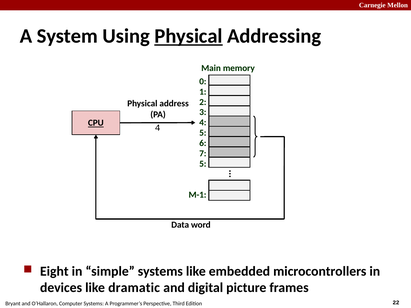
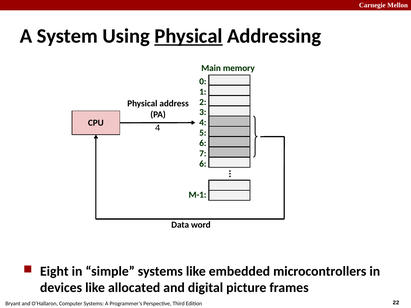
CPU underline: present -> none
5 at (203, 164): 5 -> 6
dramatic: dramatic -> allocated
